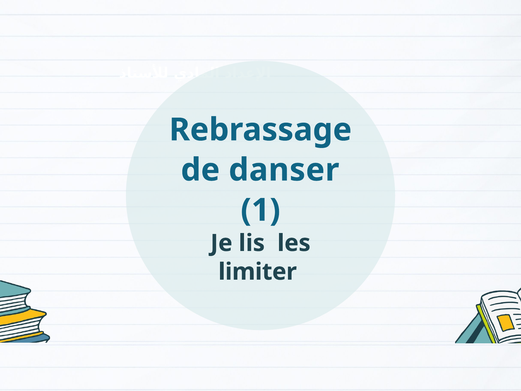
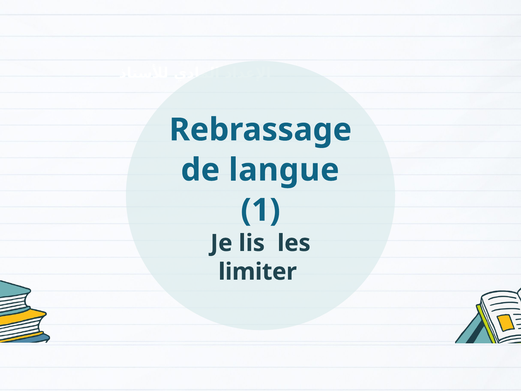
danser: danser -> langue
